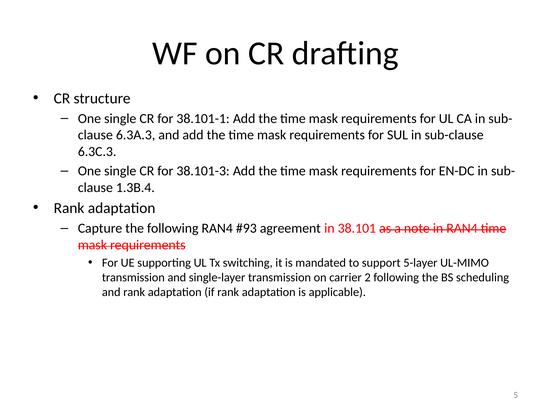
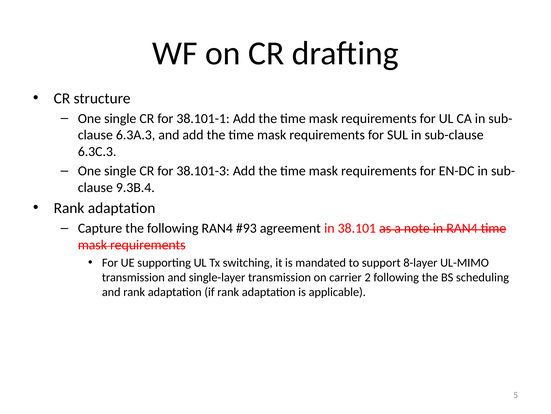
1.3B.4: 1.3B.4 -> 9.3B.4
5-layer: 5-layer -> 8-layer
